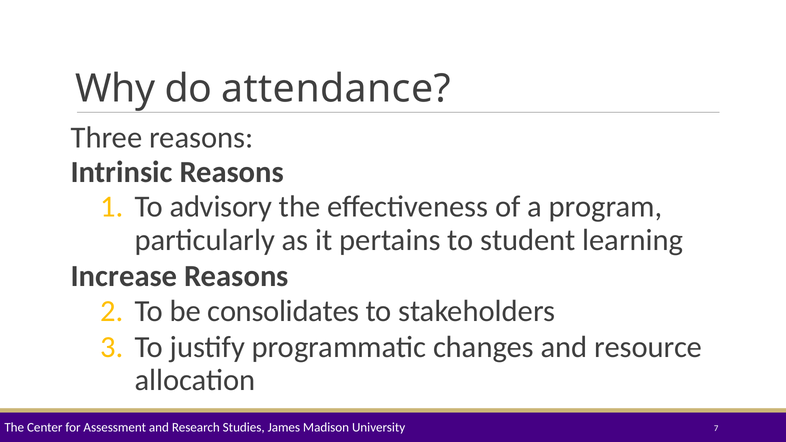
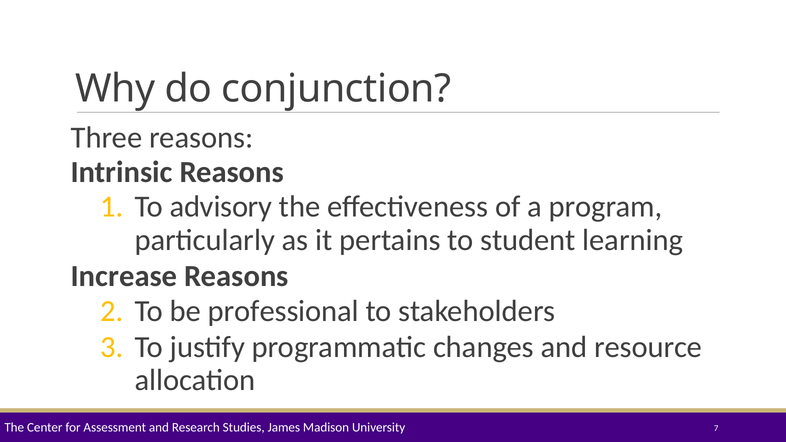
attendance: attendance -> conjunction
consolidates: consolidates -> professional
